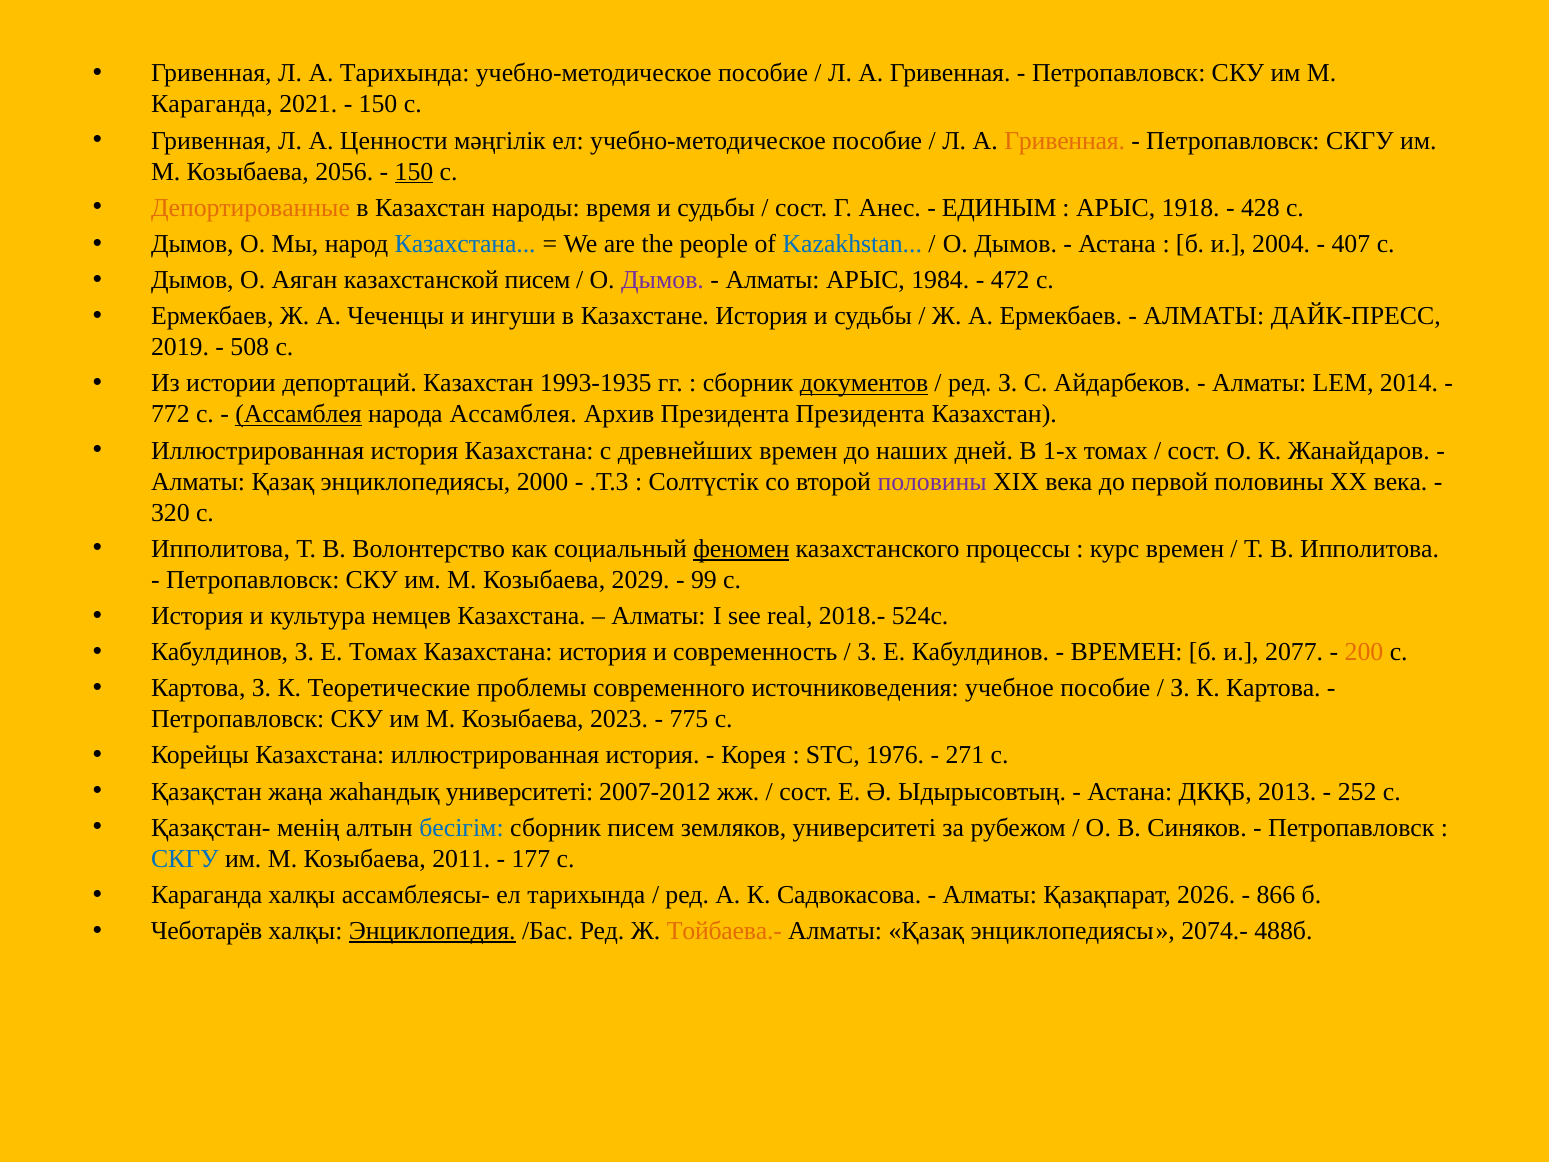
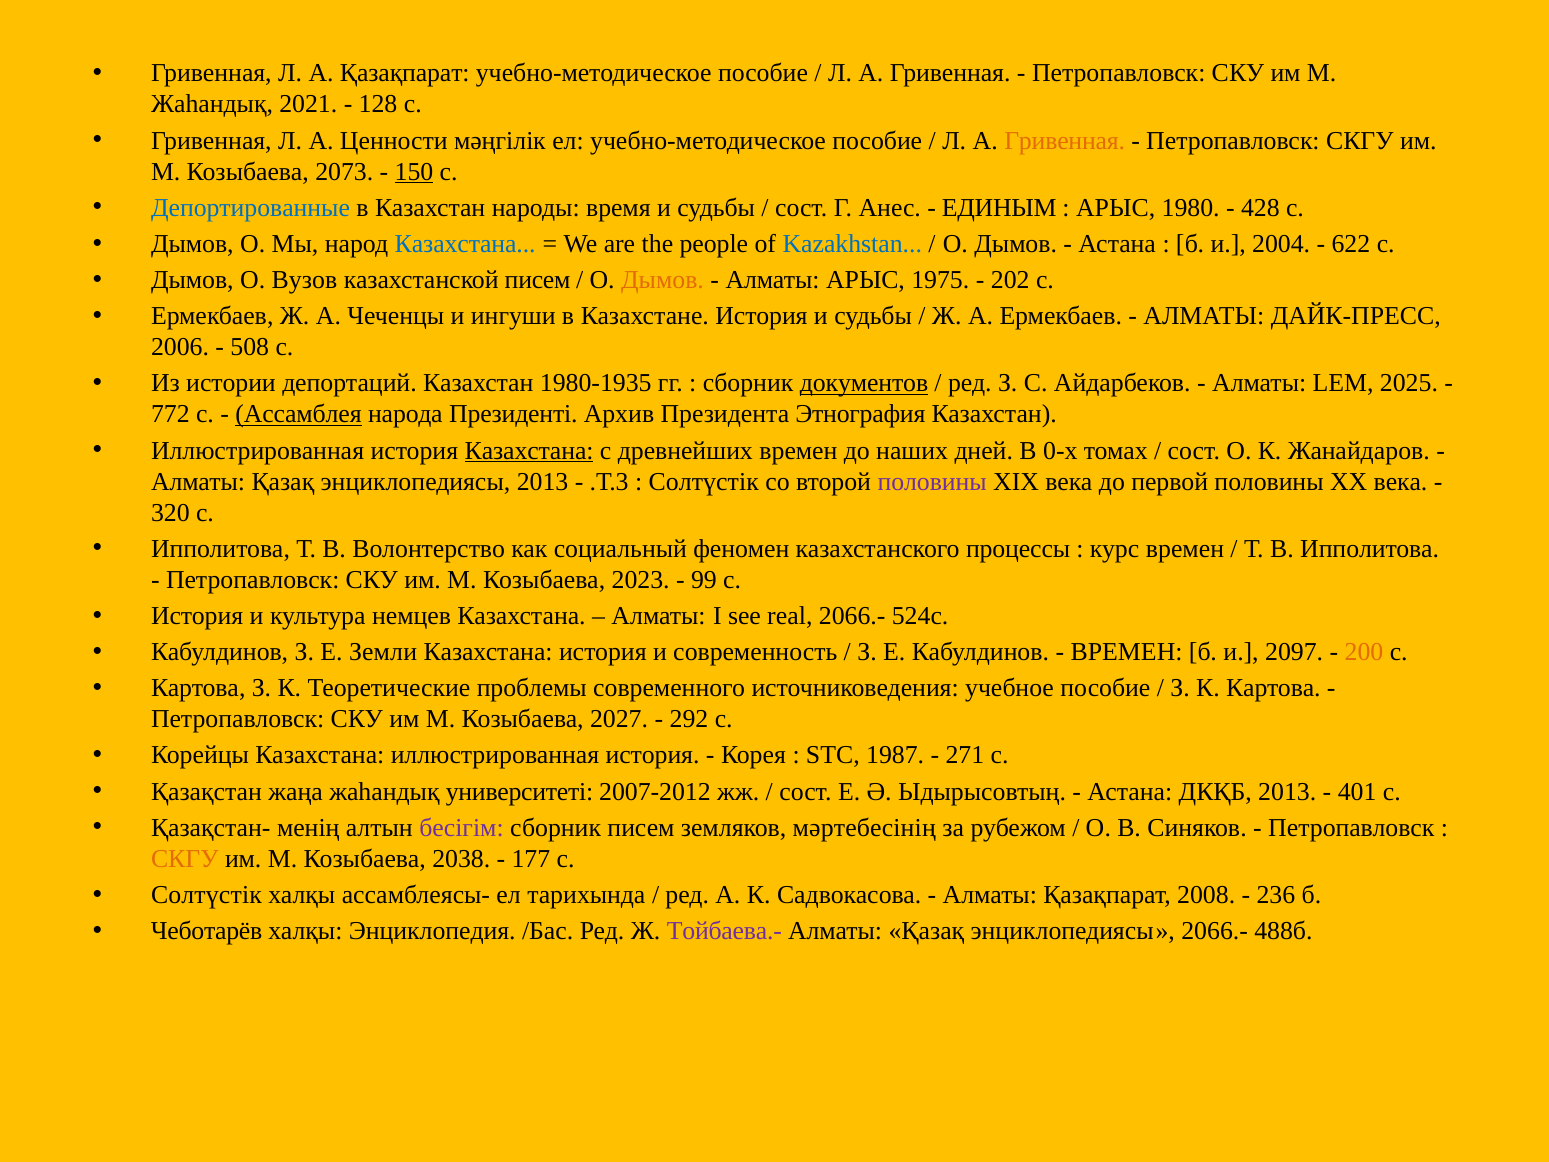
А Тарихында: Тарихында -> Қазақпарат
Караганда at (212, 104): Караганда -> Жаһандық
150 at (378, 104): 150 -> 128
2056: 2056 -> 2073
Депортированные colour: orange -> blue
1918: 1918 -> 1980
407: 407 -> 622
Аяган: Аяган -> Вузов
Дымов at (663, 280) colour: purple -> orange
1984: 1984 -> 1975
472: 472 -> 202
2019: 2019 -> 2006
1993-1935: 1993-1935 -> 1980-1935
2014: 2014 -> 2025
народа Ассамблея: Ассамблея -> Президенті
Президента Президента: Президента -> Этнография
Казахстана at (529, 451) underline: none -> present
1-х: 1-х -> 0-х
энциклопедиясы 2000: 2000 -> 2013
феномен underline: present -> none
2029: 2029 -> 2023
real 2018.-: 2018.- -> 2066.-
Е Томах: Томах -> Земли
2077: 2077 -> 2097
2023: 2023 -> 2027
775: 775 -> 292
1976: 1976 -> 1987
252: 252 -> 401
бесігім colour: blue -> purple
земляков университеті: университеті -> мәртебесінің
СКГУ at (185, 859) colour: blue -> orange
2011: 2011 -> 2038
Караганда at (207, 895): Караганда -> Солтүстік
2026: 2026 -> 2008
866: 866 -> 236
Энциклопедия underline: present -> none
Тойбаева.- colour: orange -> purple
энциклопедиясы 2074.-: 2074.- -> 2066.-
